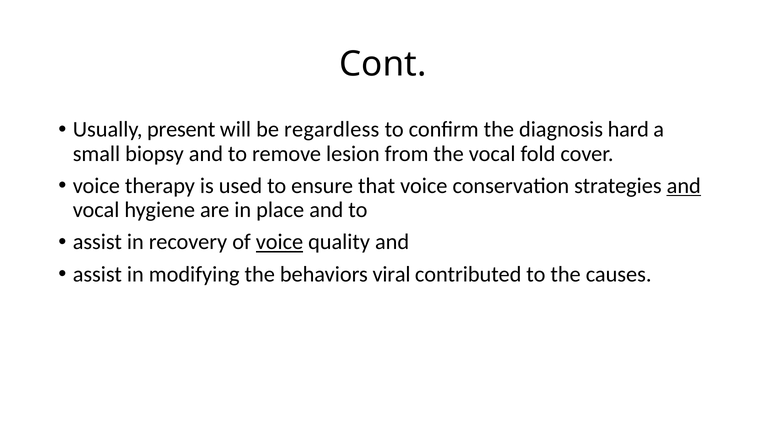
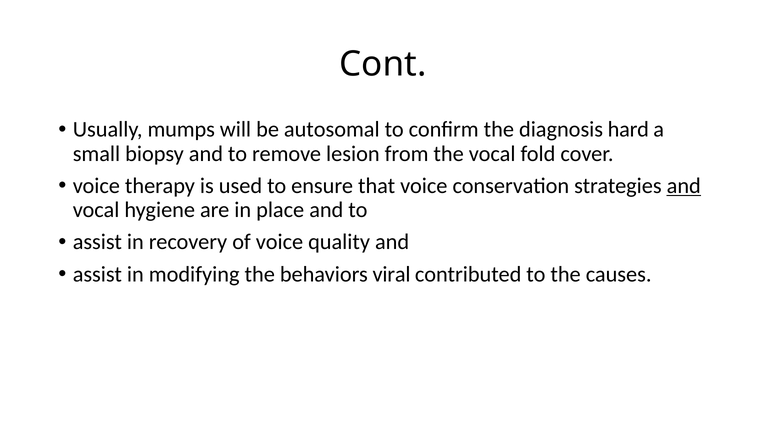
present: present -> mumps
regardless: regardless -> autosomal
voice at (279, 242) underline: present -> none
